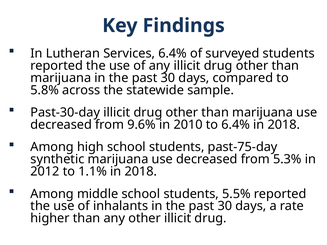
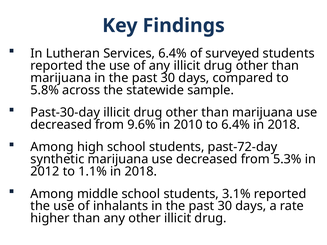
past-75-day: past-75-day -> past-72-day
5.5%: 5.5% -> 3.1%
